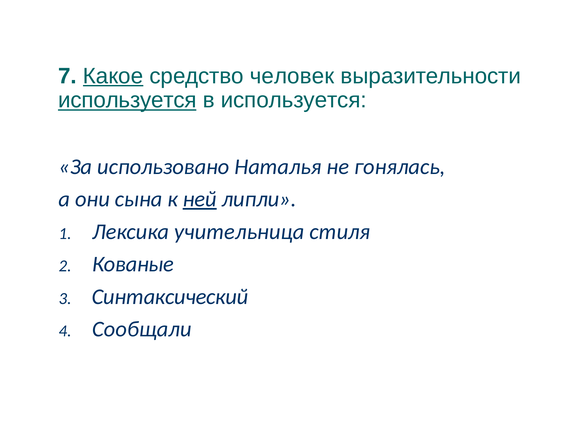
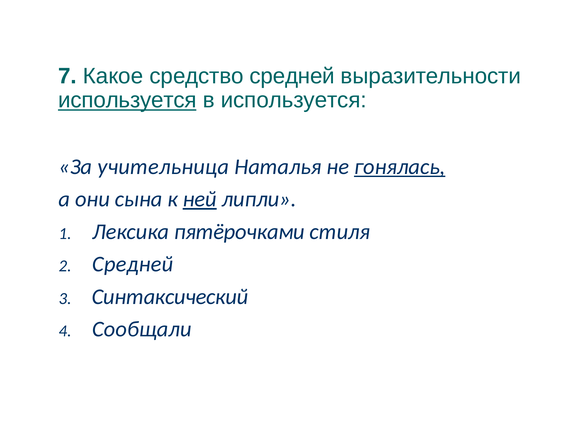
Какое underline: present -> none
средство человек: человек -> средней
использовано: использовано -> учительница
гонялась underline: none -> present
учительница: учительница -> пятёрочками
Кованые at (133, 264): Кованые -> Средней
